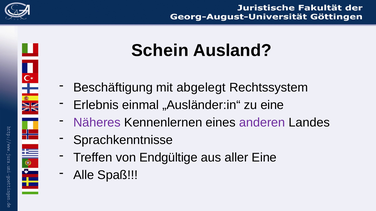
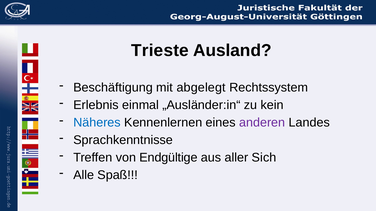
Schein: Schein -> Trieste
zu eine: eine -> kein
Näheres colour: purple -> blue
aller Eine: Eine -> Sich
